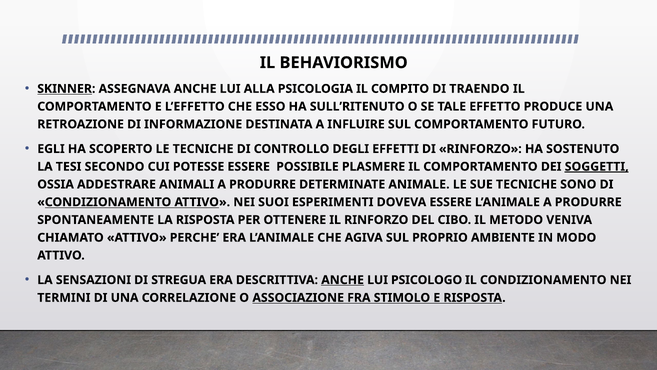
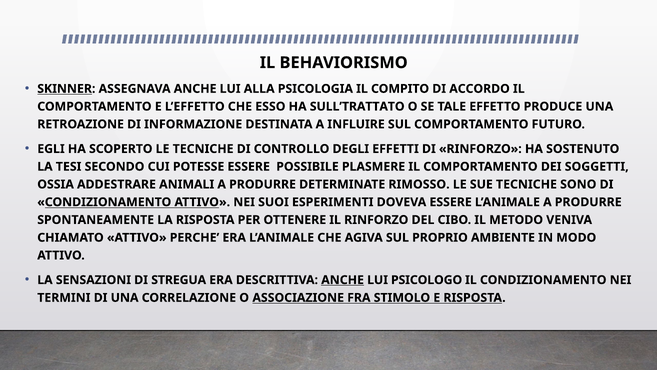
TRAENDO: TRAENDO -> ACCORDO
SULL’RITENUTO: SULL’RITENUTO -> SULL’TRATTATO
SOGGETTI underline: present -> none
ANIMALE: ANIMALE -> RIMOSSO
